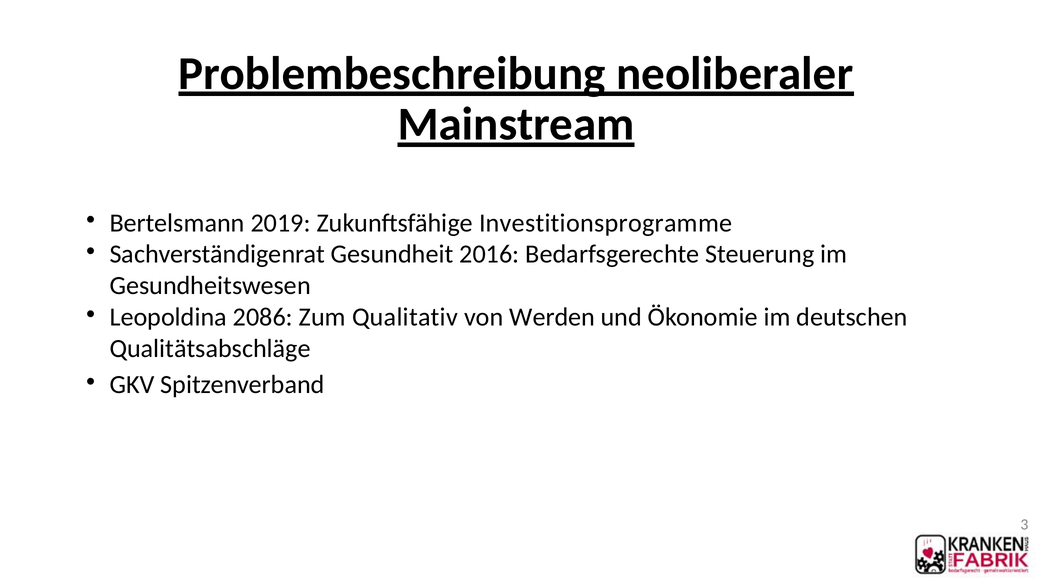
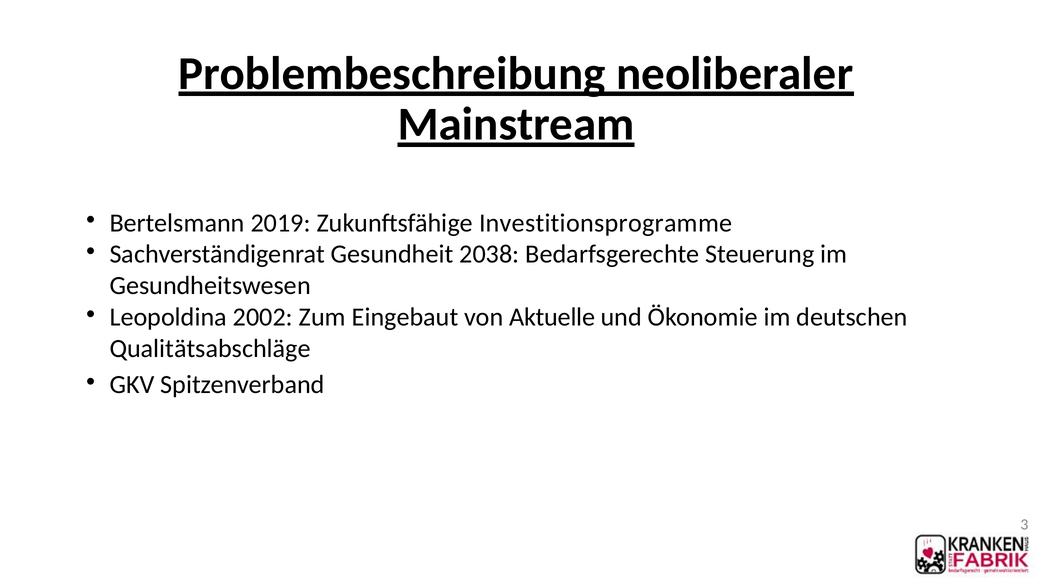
2016: 2016 -> 2038
2086: 2086 -> 2002
Qualitativ: Qualitativ -> Eingebaut
Werden: Werden -> Aktuelle
